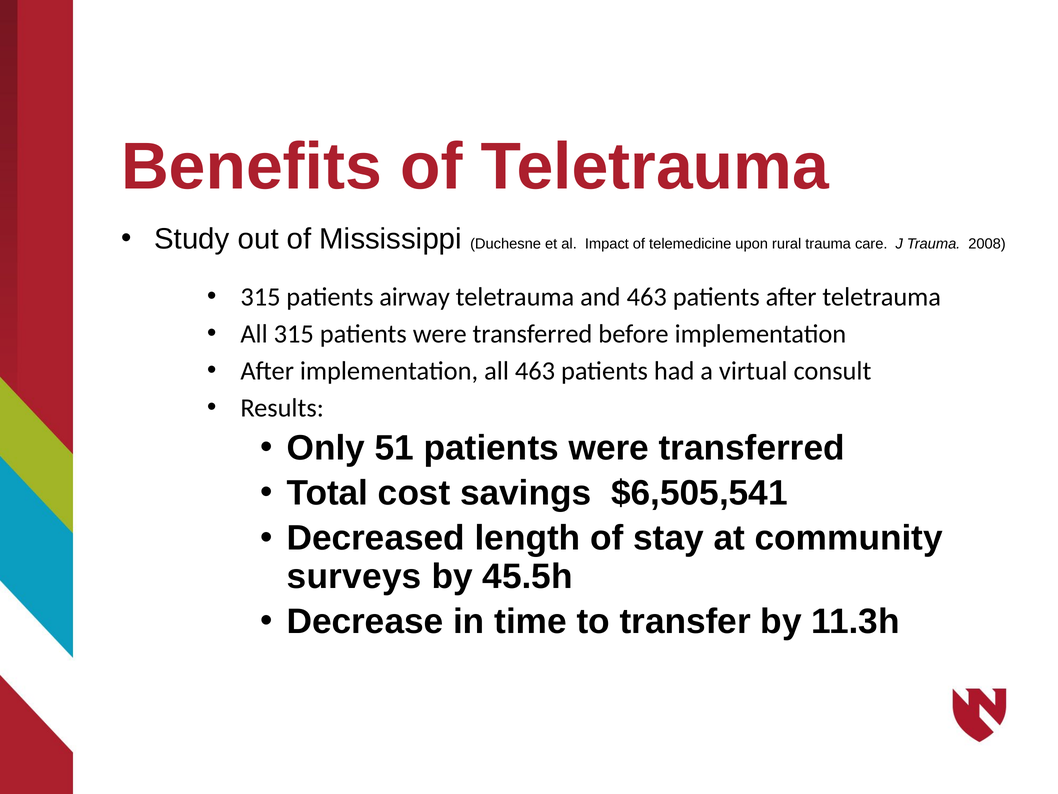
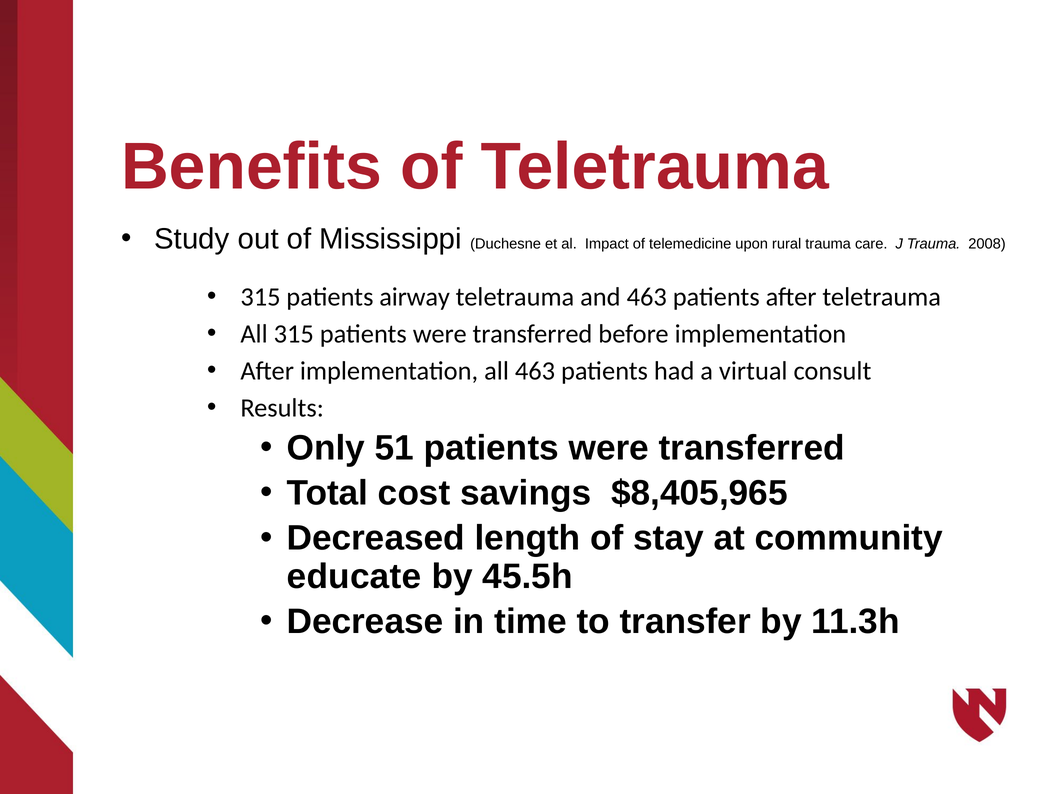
$6,505,541: $6,505,541 -> $8,405,965
surveys: surveys -> educate
